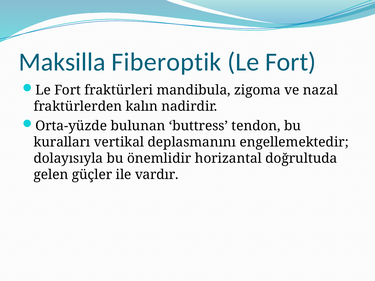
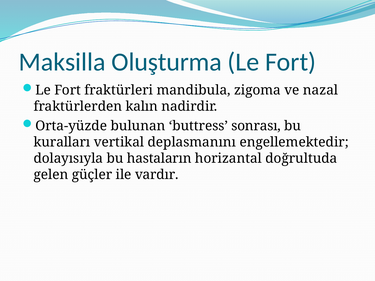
Fiberoptik: Fiberoptik -> Oluşturma
tendon: tendon -> sonrası
önemlidir: önemlidir -> hastaların
